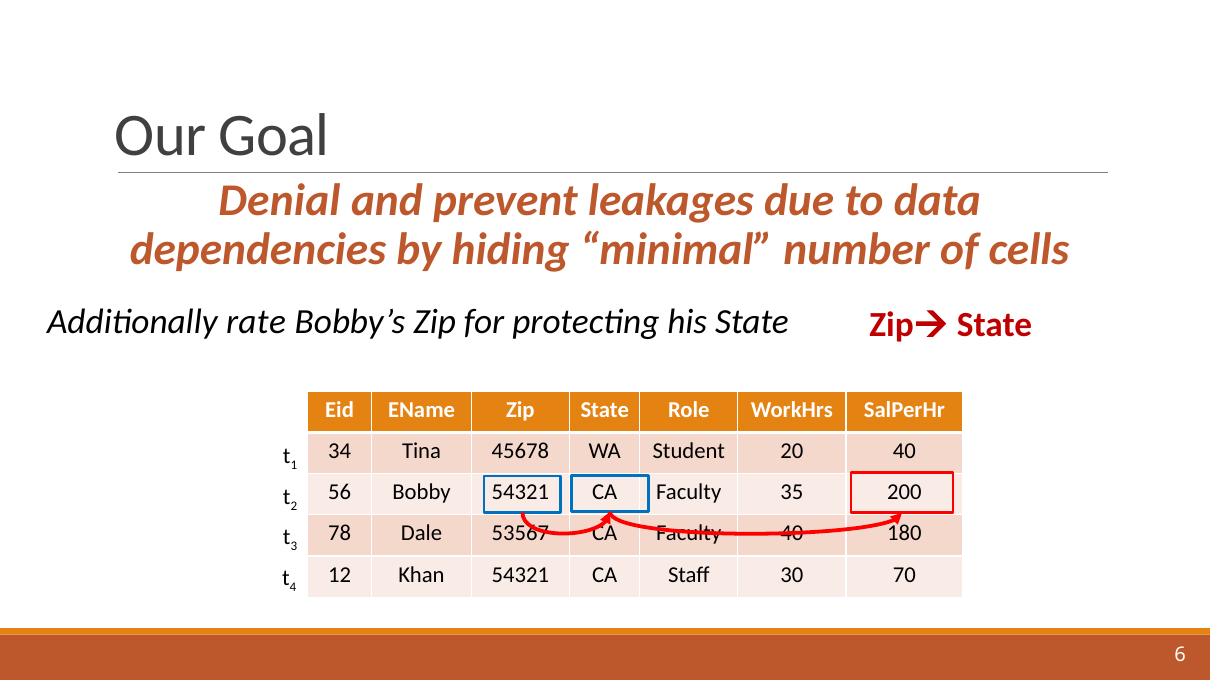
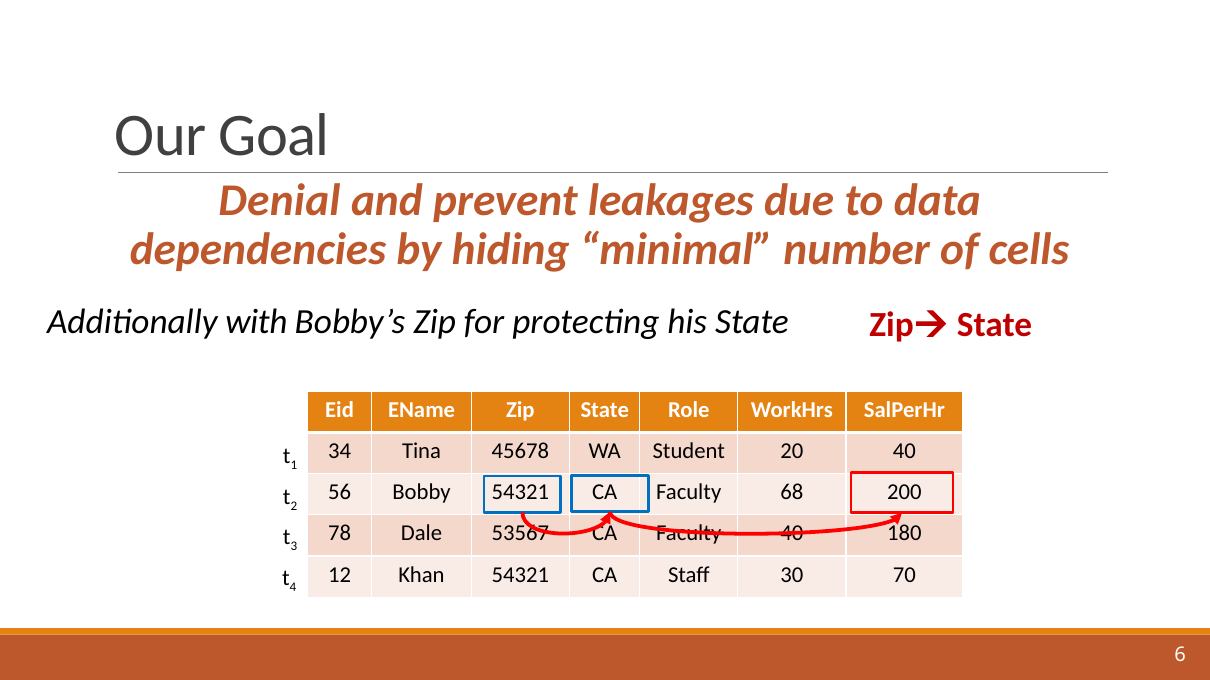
rate: rate -> with
35: 35 -> 68
